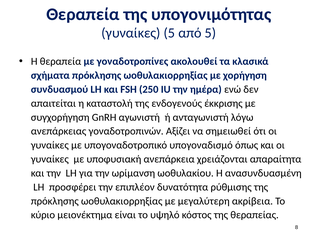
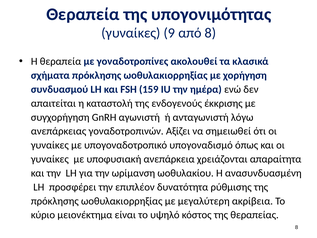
γυναίκες 5: 5 -> 9
από 5: 5 -> 8
250: 250 -> 159
